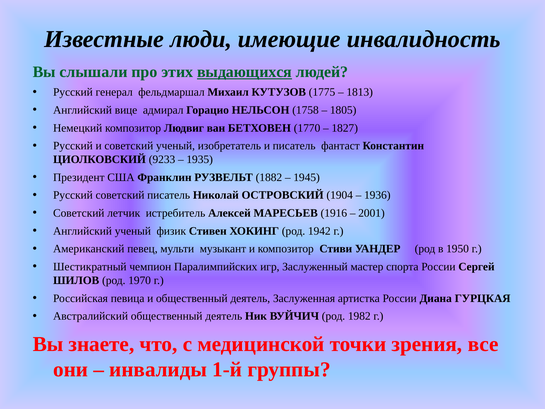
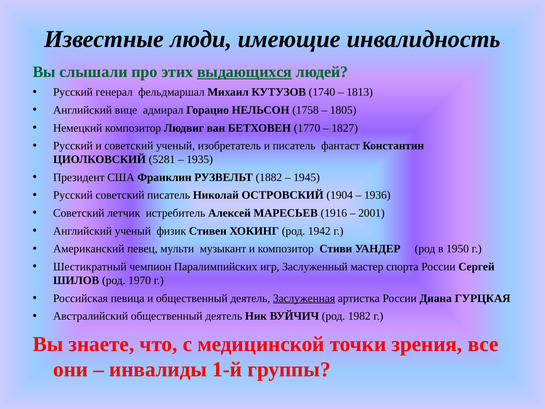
1775: 1775 -> 1740
9233: 9233 -> 5281
Заслуженная underline: none -> present
